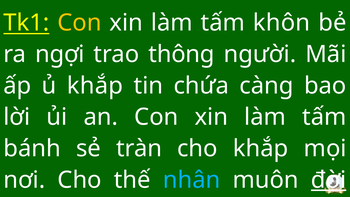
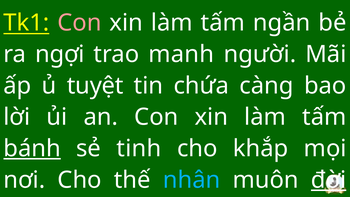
Con at (79, 23) colour: yellow -> pink
khôn: khôn -> ngần
thông: thông -> manh
ủ khắp: khắp -> tuyệt
bánh underline: none -> present
tràn: tràn -> tinh
